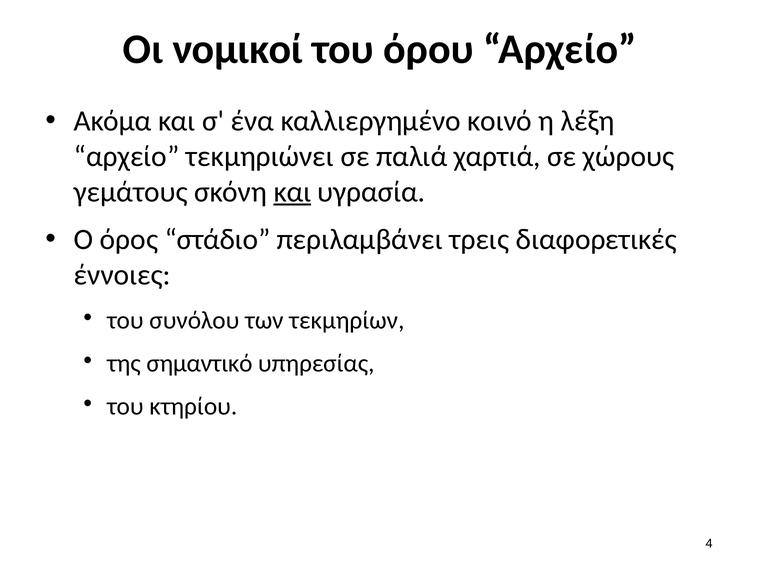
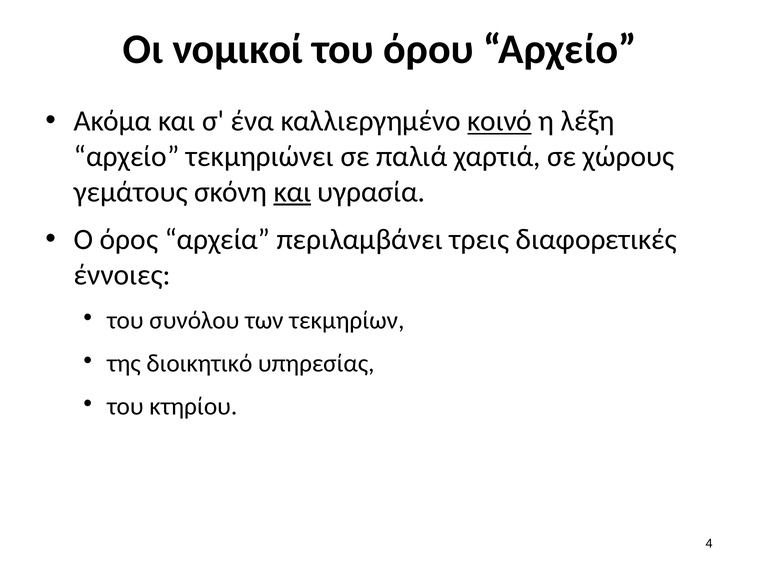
κοινό underline: none -> present
στάδιο: στάδιο -> αρχεία
σημαντικό: σημαντικό -> διοικητικό
